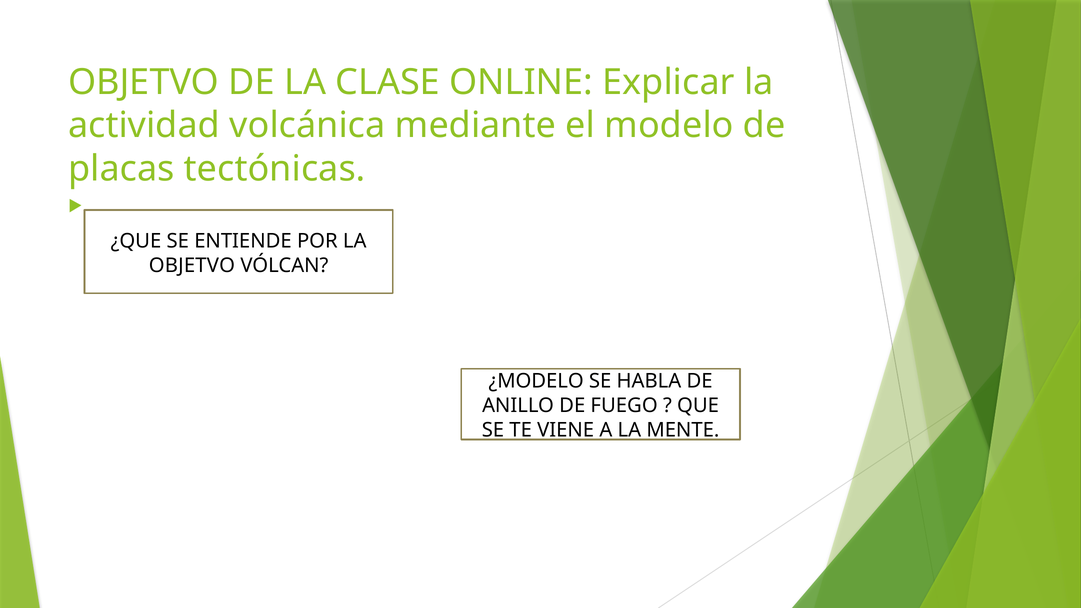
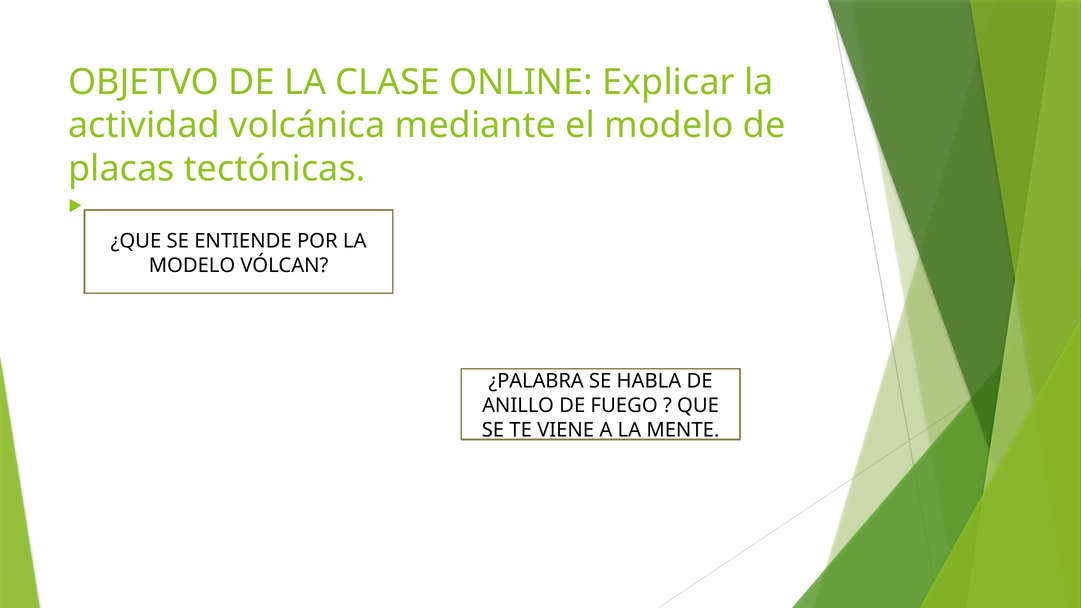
OBJETVO at (192, 265): OBJETVO -> MODELO
¿MODELO: ¿MODELO -> ¿PALABRA
